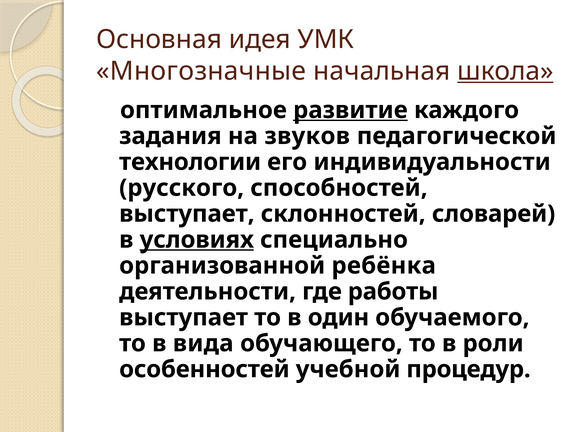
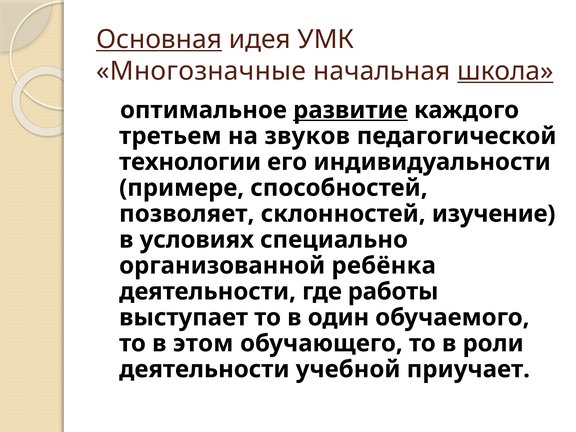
Основная underline: none -> present
задания: задания -> третьем
русского: русского -> примере
выступает at (187, 214): выступает -> позволяет
словарей: словарей -> изучение
условиях underline: present -> none
вида: вида -> этом
особенностей at (204, 369): особенностей -> деятельности
процедур: процедур -> приучает
